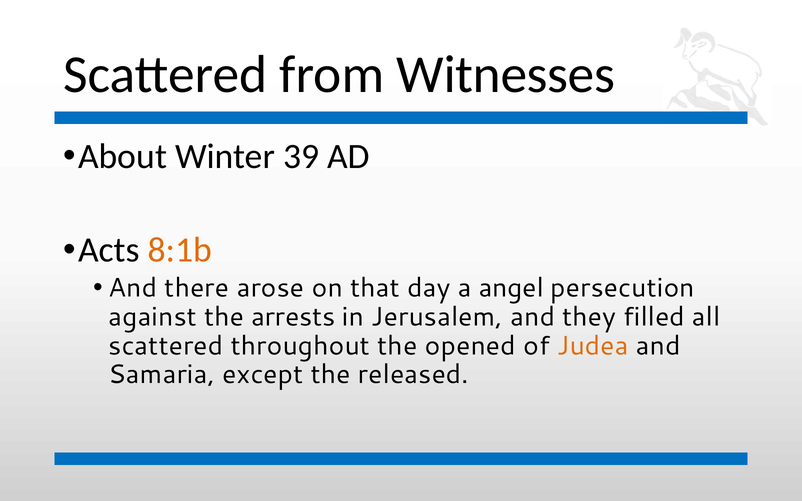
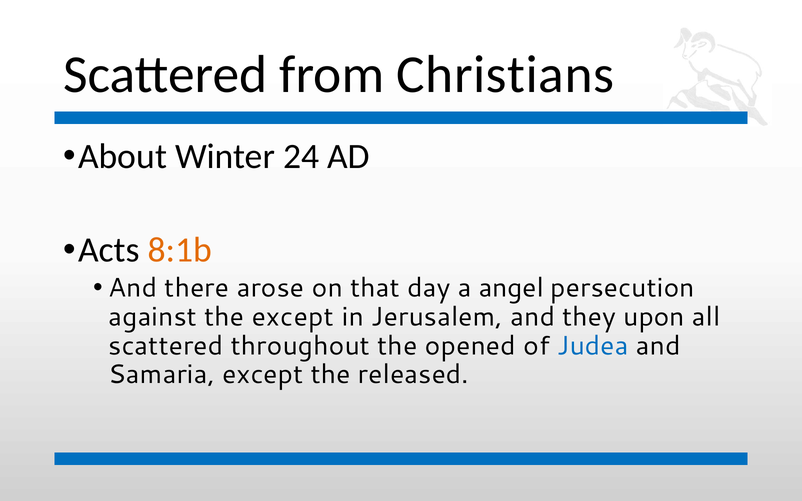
Witnesses: Witnesses -> Christians
39: 39 -> 24
the arrests: arrests -> except
filled: filled -> upon
Judea colour: orange -> blue
